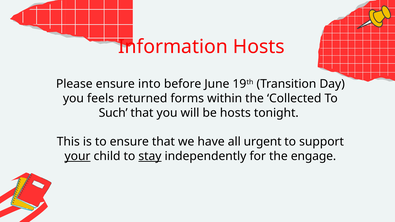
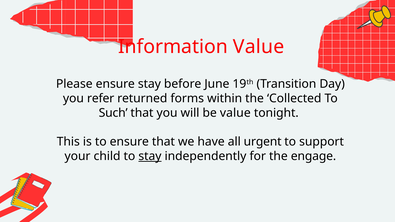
Information Hosts: Hosts -> Value
ensure into: into -> stay
feels: feels -> refer
be hosts: hosts -> value
your underline: present -> none
